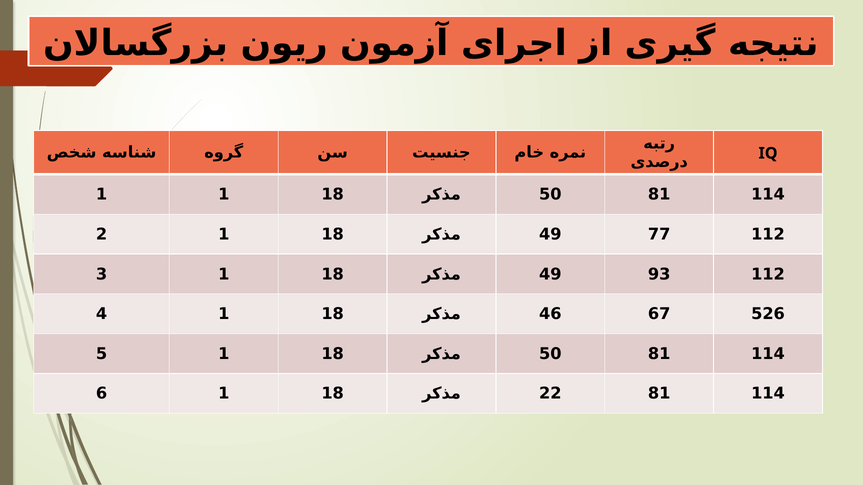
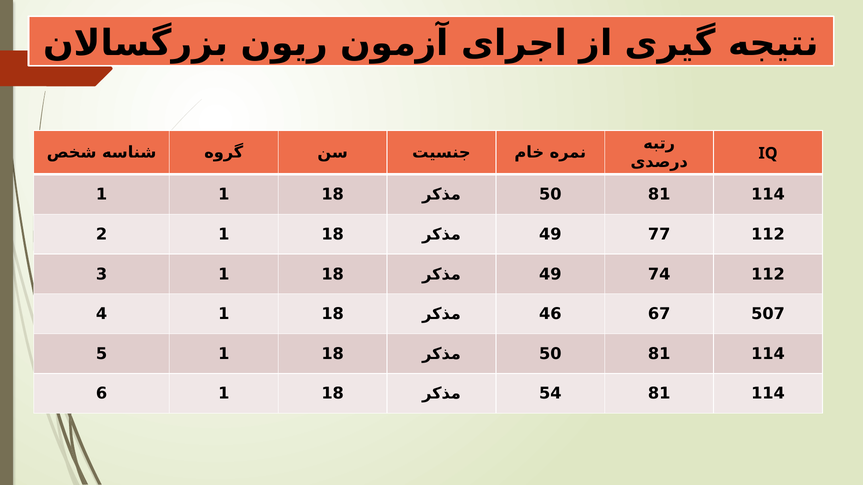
93: 93 -> 74
526: 526 -> 507
22: 22 -> 54
